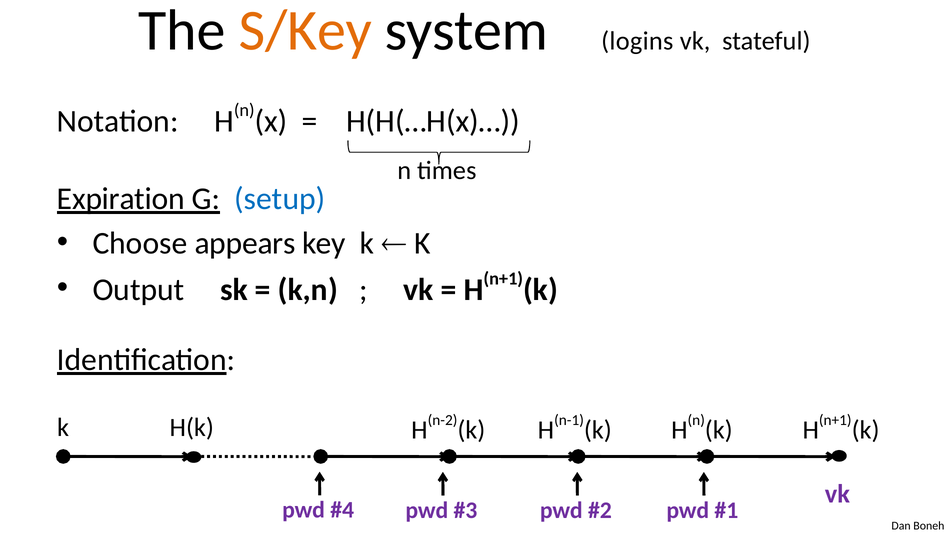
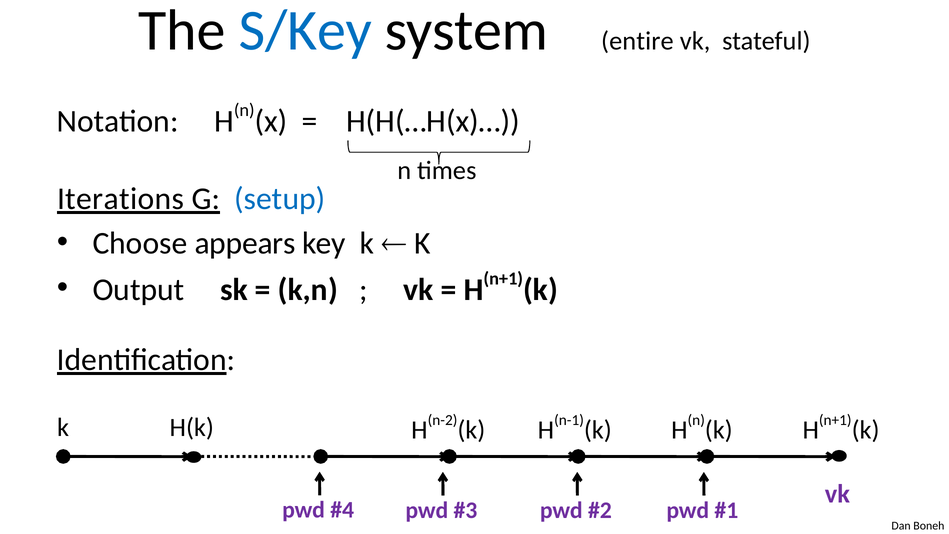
S/Key colour: orange -> blue
logins: logins -> entire
Expiration: Expiration -> Iterations
